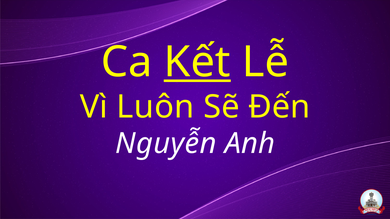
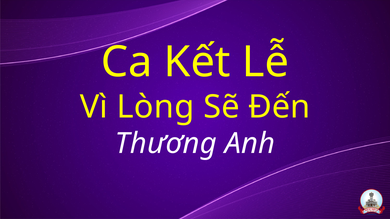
Kết underline: present -> none
Luôn: Luôn -> Lòng
Nguyễn: Nguyễn -> Thương
